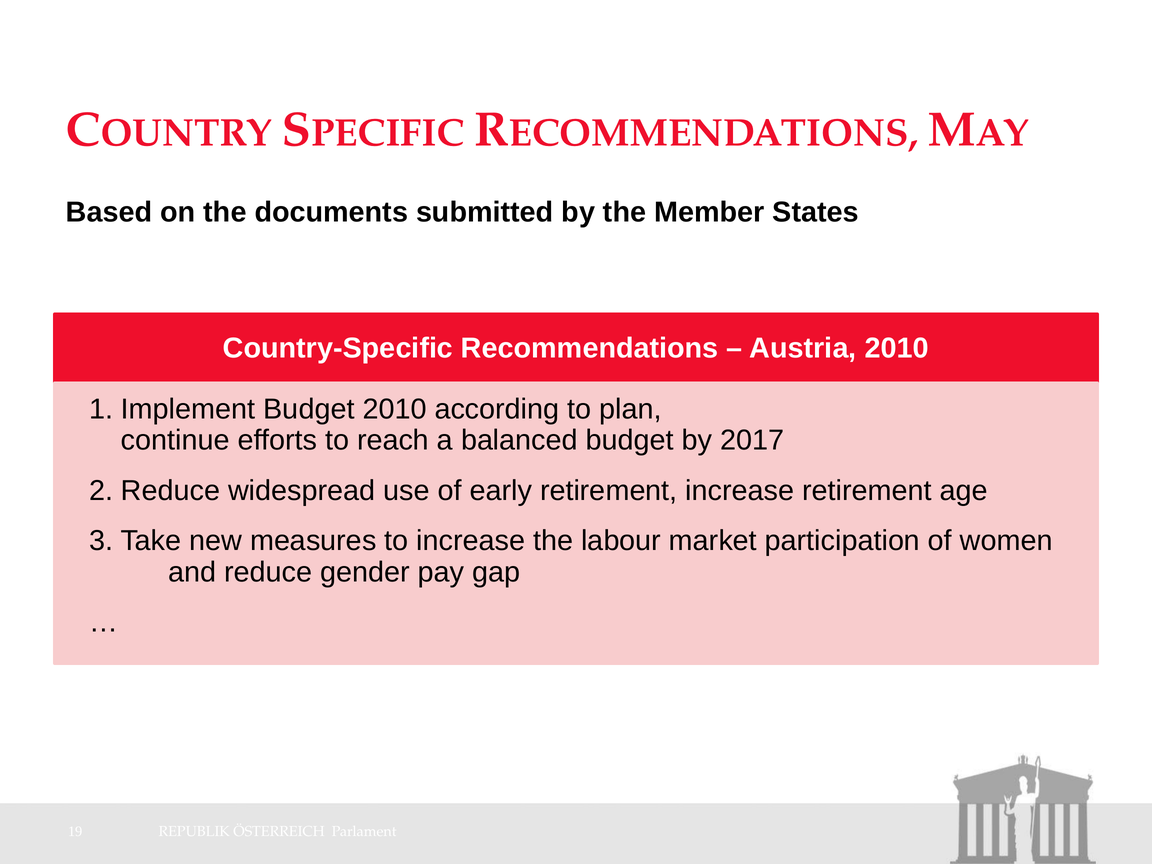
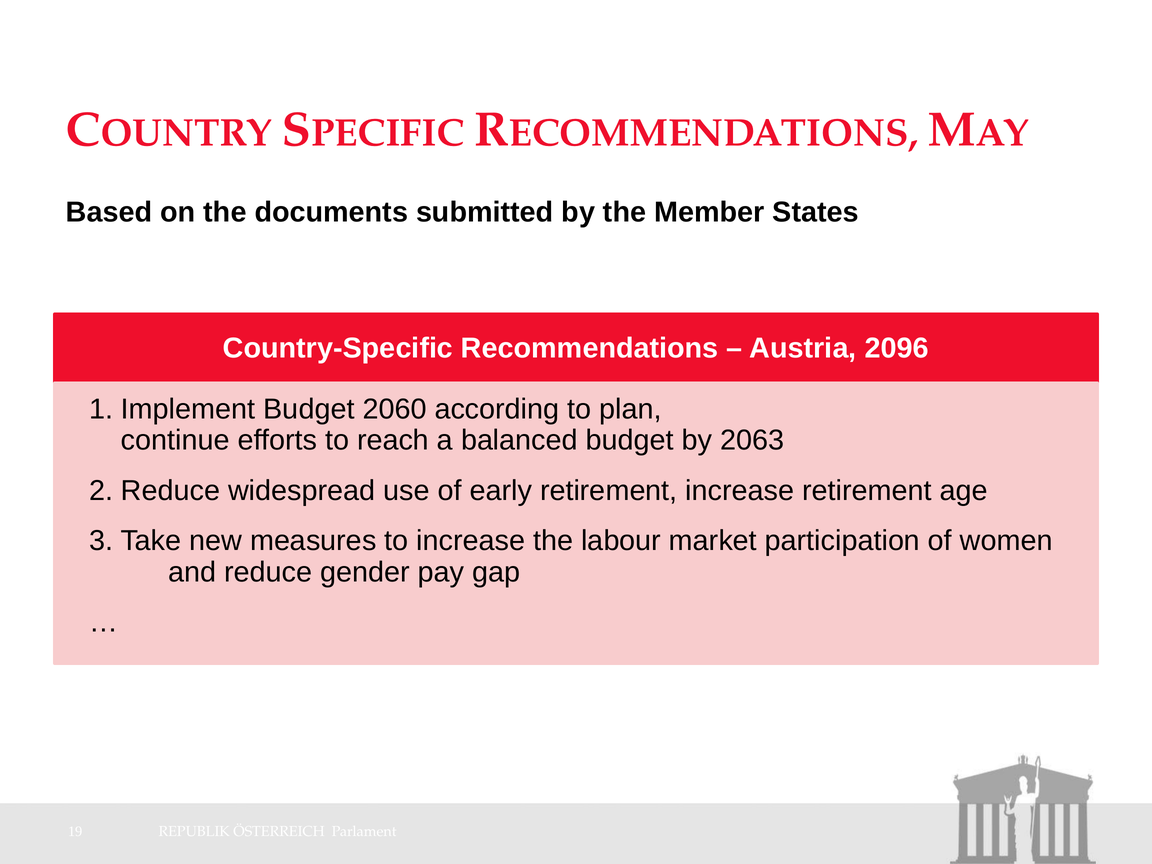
Austria 2010: 2010 -> 2096
Budget 2010: 2010 -> 2060
2017: 2017 -> 2063
